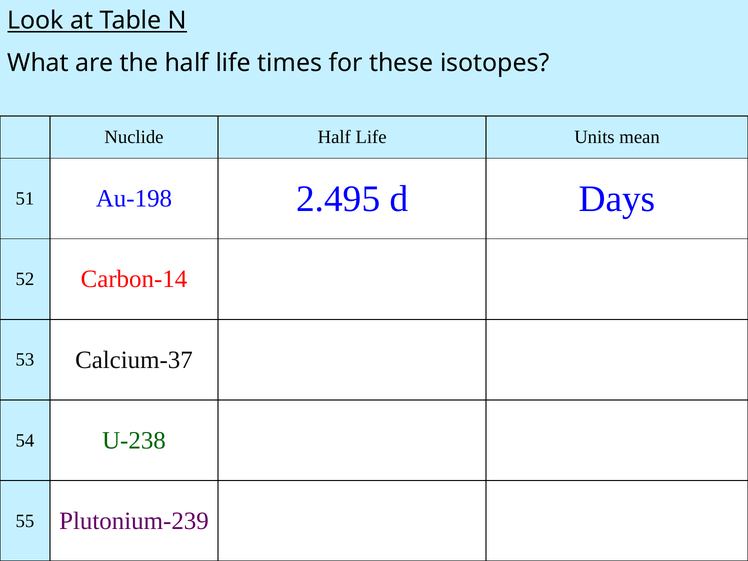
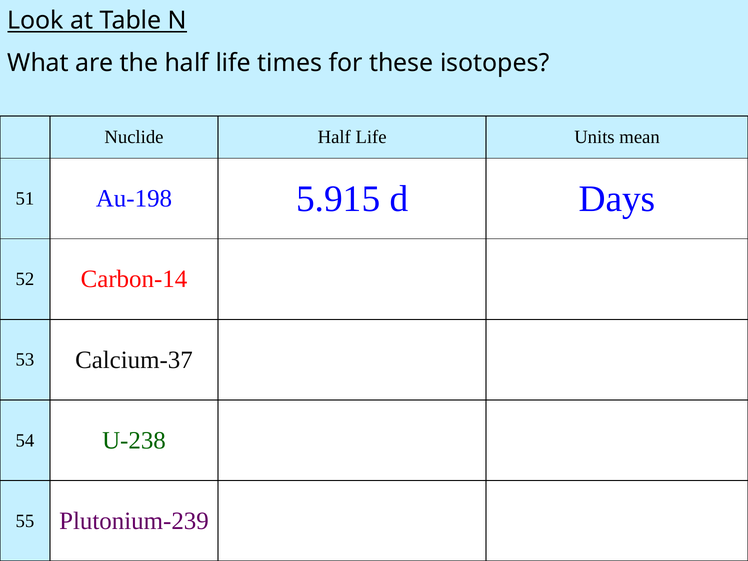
2.495: 2.495 -> 5.915
